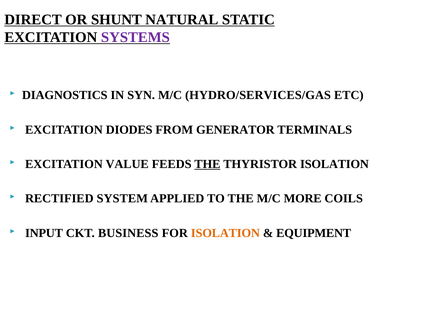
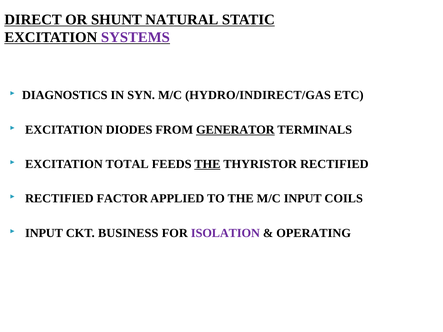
HYDRO/SERVICES/GAS: HYDRO/SERVICES/GAS -> HYDRO/INDIRECT/GAS
GENERATOR underline: none -> present
VALUE: VALUE -> TOTAL
THYRISTOR ISOLATION: ISOLATION -> RECTIFIED
SYSTEM: SYSTEM -> FACTOR
M/C MORE: MORE -> INPUT
ISOLATION at (225, 233) colour: orange -> purple
EQUIPMENT: EQUIPMENT -> OPERATING
